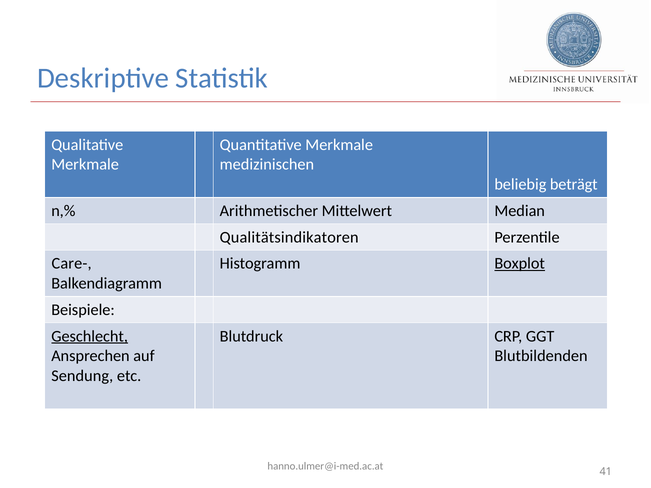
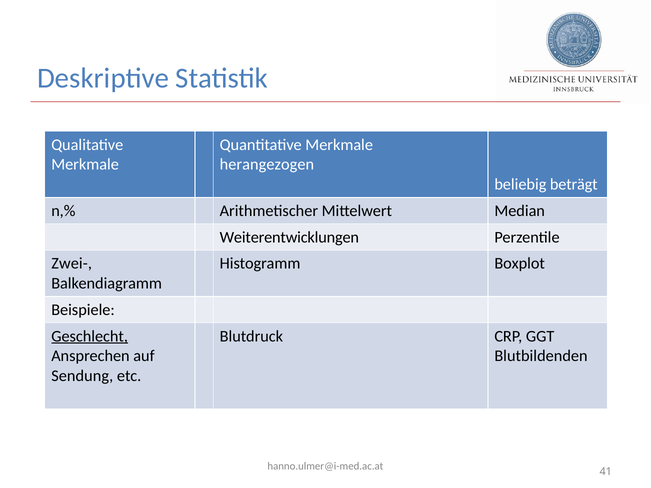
medizinischen: medizinischen -> herangezogen
Qualitätsindikatoren: Qualitätsindikatoren -> Weiterentwicklungen
Care-: Care- -> Zwei-
Boxplot underline: present -> none
